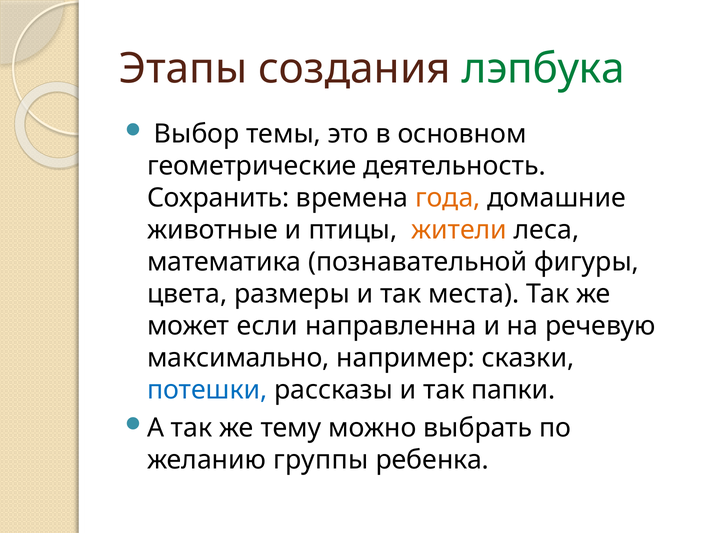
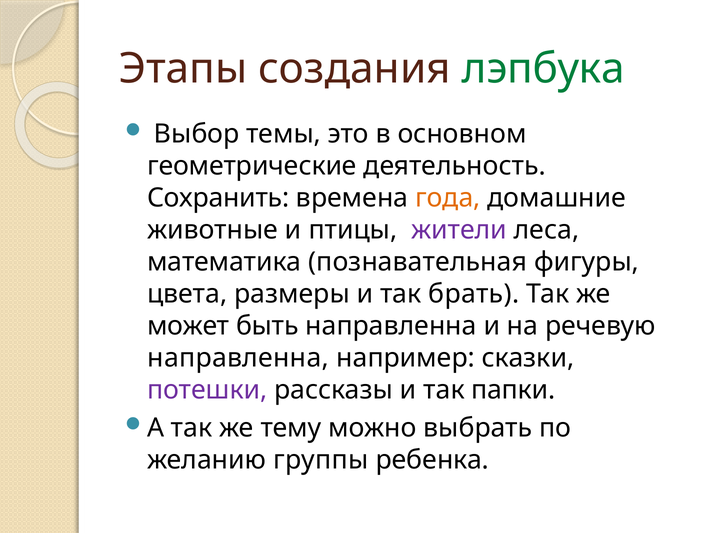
жители colour: orange -> purple
познавательной: познавательной -> познавательная
места: места -> брать
если: если -> быть
максимально at (238, 358): максимально -> направленна
потешки colour: blue -> purple
